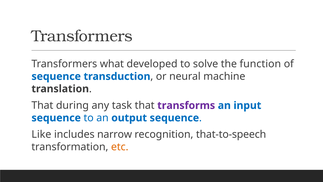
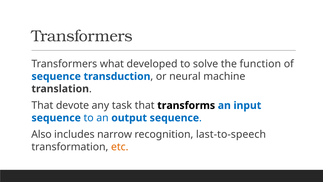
during: during -> devote
transforms colour: purple -> black
Like: Like -> Also
that-to-speech: that-to-speech -> last-to-speech
